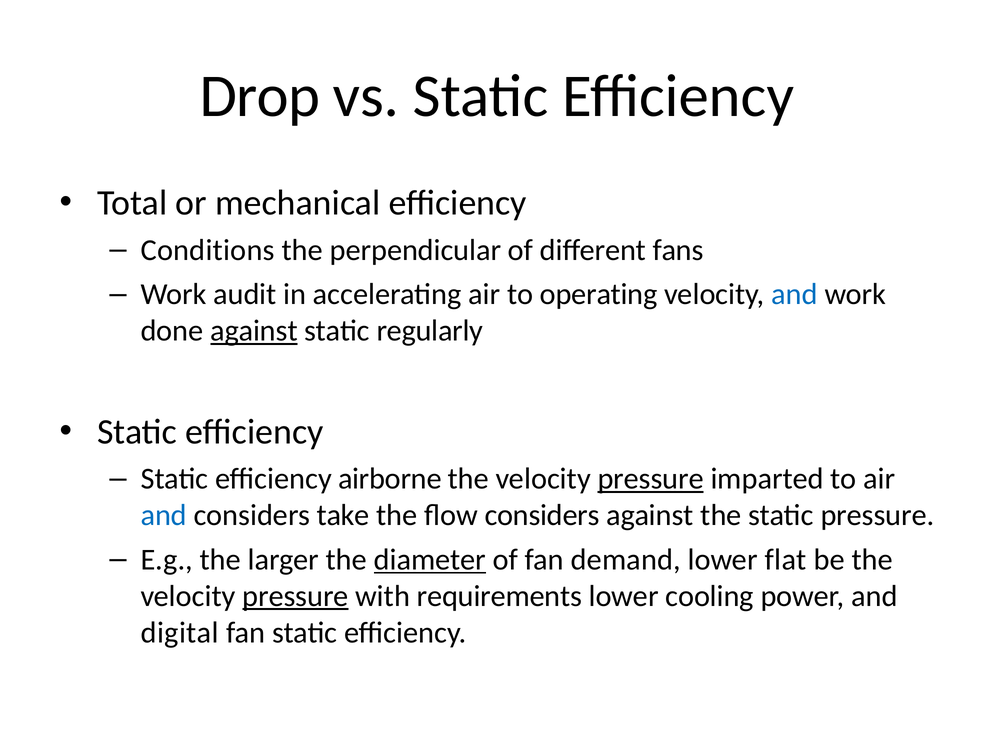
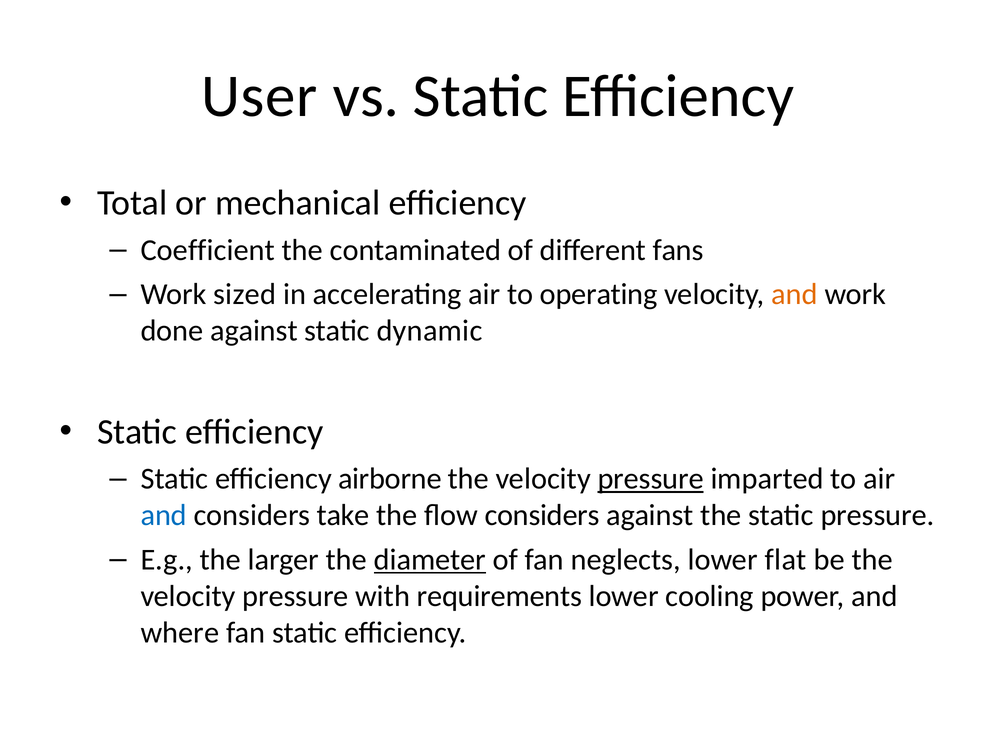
Drop: Drop -> User
Conditions: Conditions -> Coefficient
perpendicular: perpendicular -> contaminated
audit: audit -> sized
and at (795, 295) colour: blue -> orange
against at (254, 331) underline: present -> none
regularly: regularly -> dynamic
demand: demand -> neglects
pressure at (296, 596) underline: present -> none
digital: digital -> where
